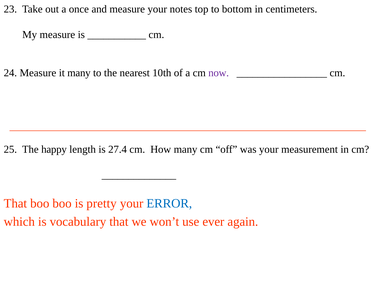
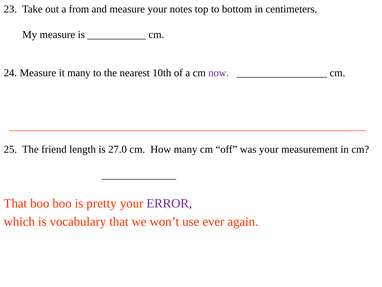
once: once -> from
happy: happy -> friend
27.4: 27.4 -> 27.0
ERROR colour: blue -> purple
